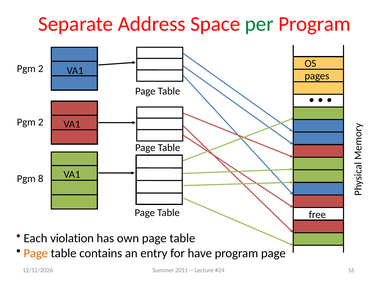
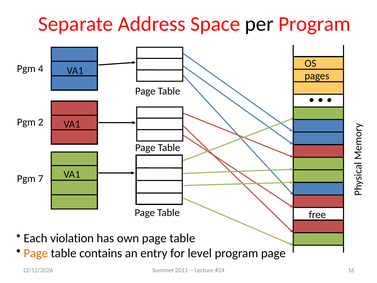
per colour: green -> black
2 at (41, 69): 2 -> 4
8: 8 -> 7
have: have -> level
